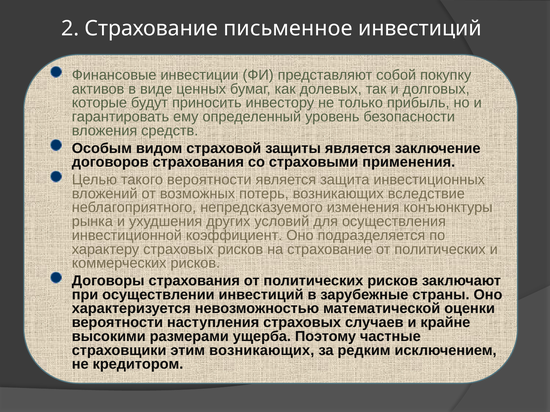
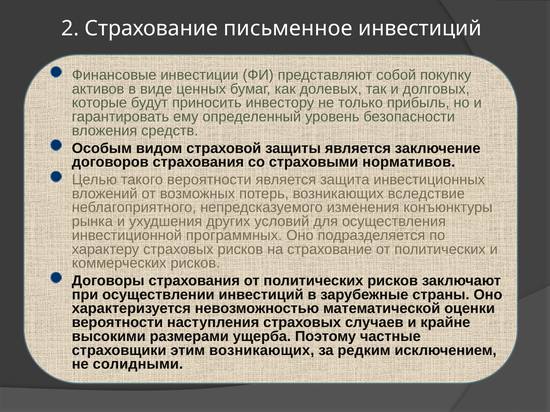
применения: применения -> нормативов
коэффициент: коэффициент -> программных
кредитором: кредитором -> солидными
